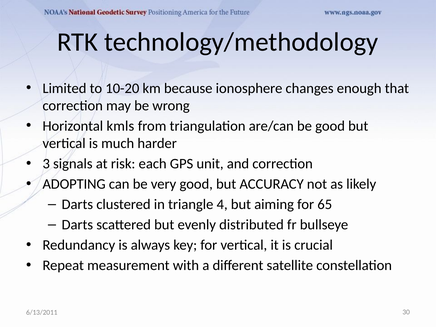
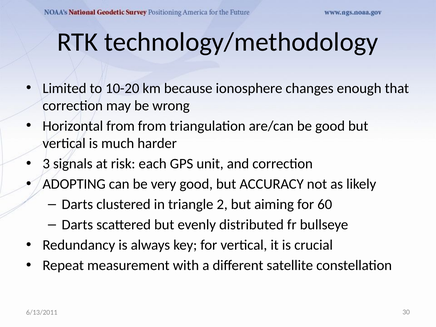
Horizontal kmls: kmls -> from
4: 4 -> 2
65: 65 -> 60
